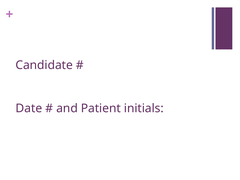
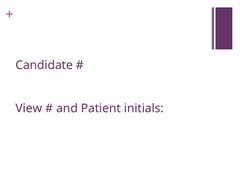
Date: Date -> View
